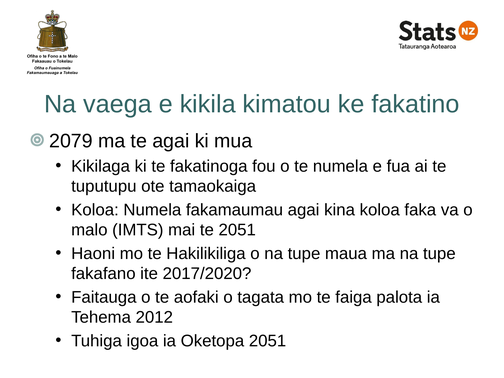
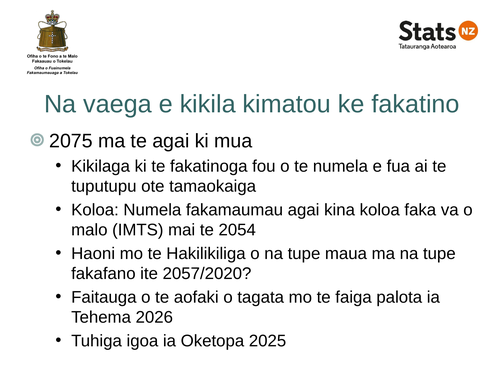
2079: 2079 -> 2075
te 2051: 2051 -> 2054
2017/2020: 2017/2020 -> 2057/2020
2012: 2012 -> 2026
Oketopa 2051: 2051 -> 2025
